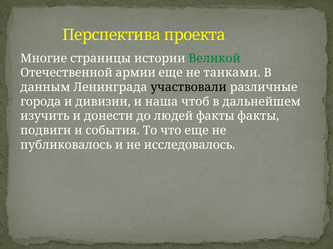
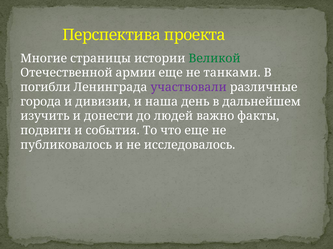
данным: данным -> погибли
участвовали colour: black -> purple
чтоб: чтоб -> день
людей факты: факты -> важно
